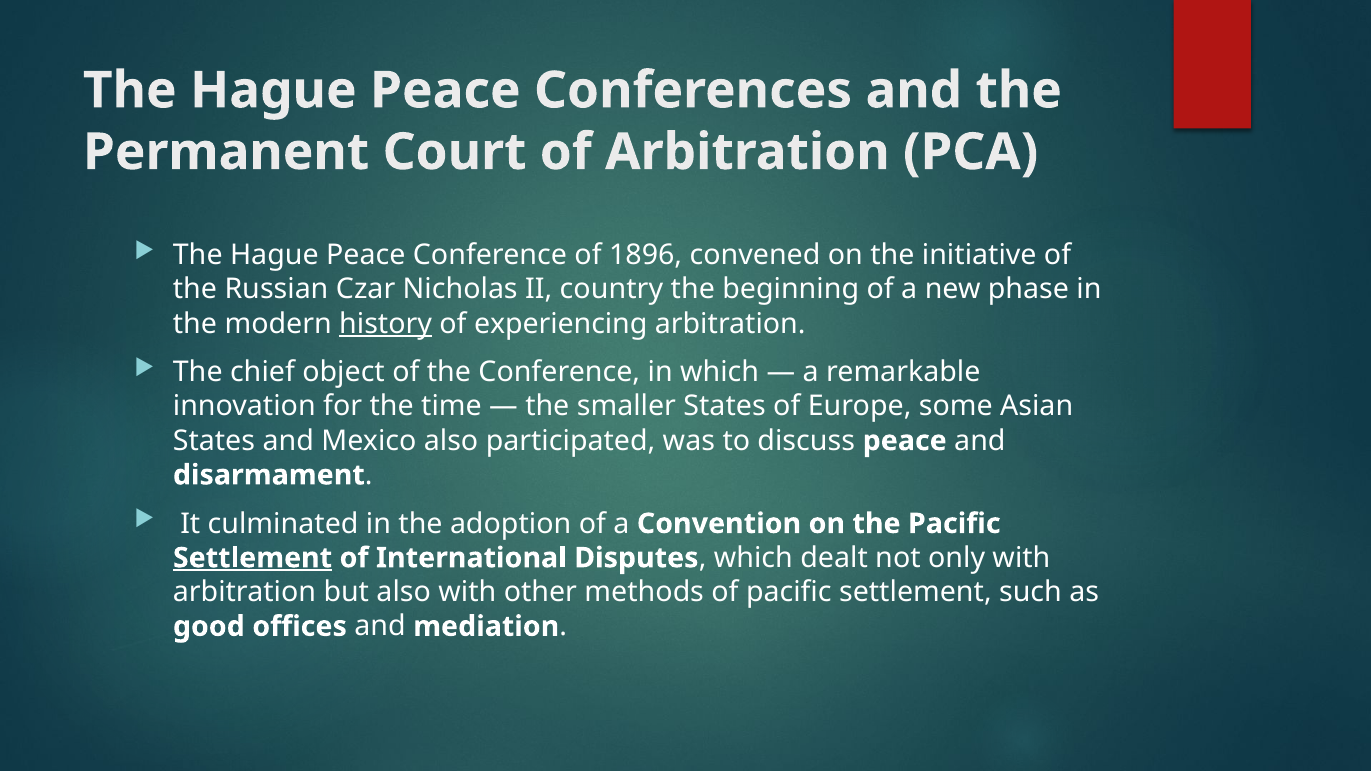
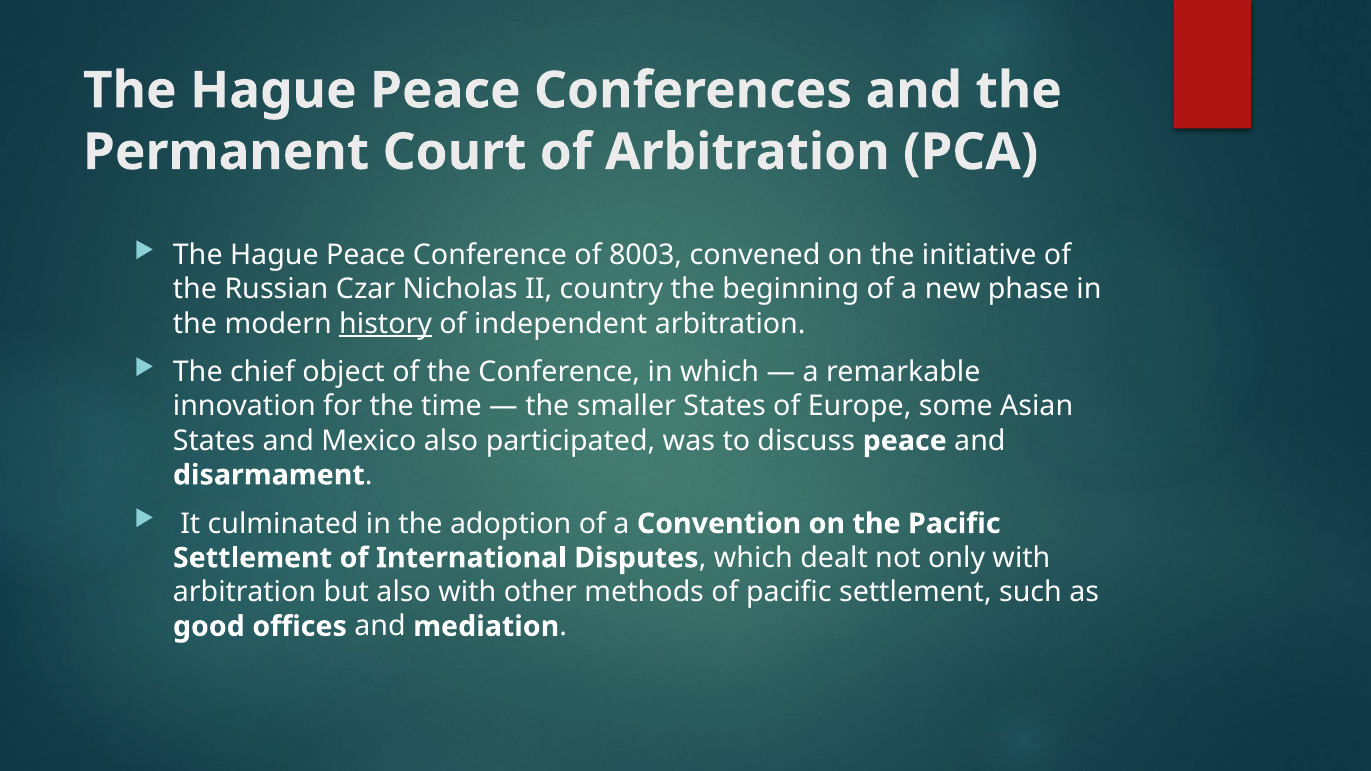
1896: 1896 -> 8003
experiencing: experiencing -> independent
Settlement at (253, 558) underline: present -> none
